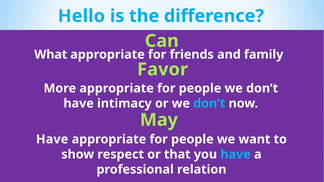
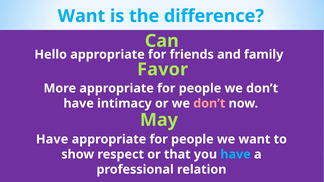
Hello at (81, 16): Hello -> Want
What: What -> Hello
don’t at (209, 104) colour: light blue -> pink
